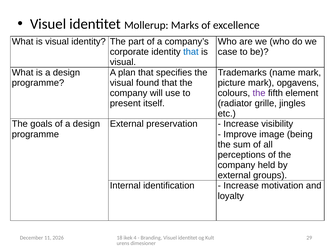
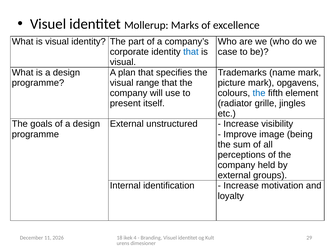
found: found -> range
the at (259, 93) colour: purple -> blue
preservation: preservation -> unstructured
